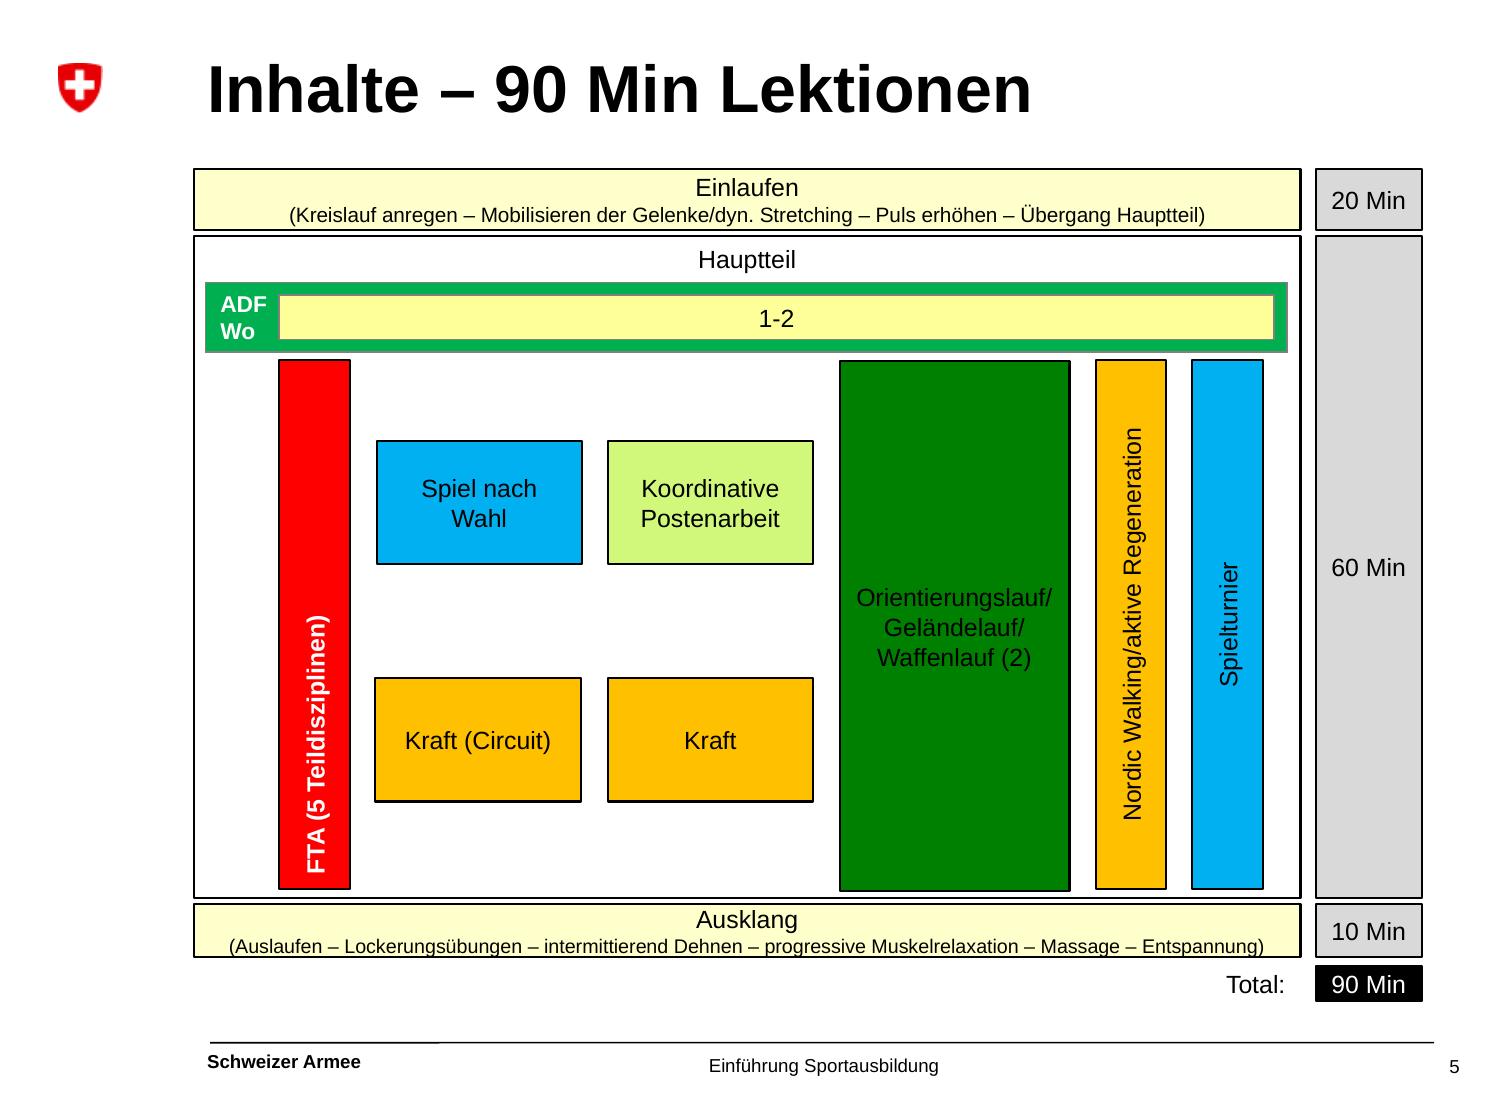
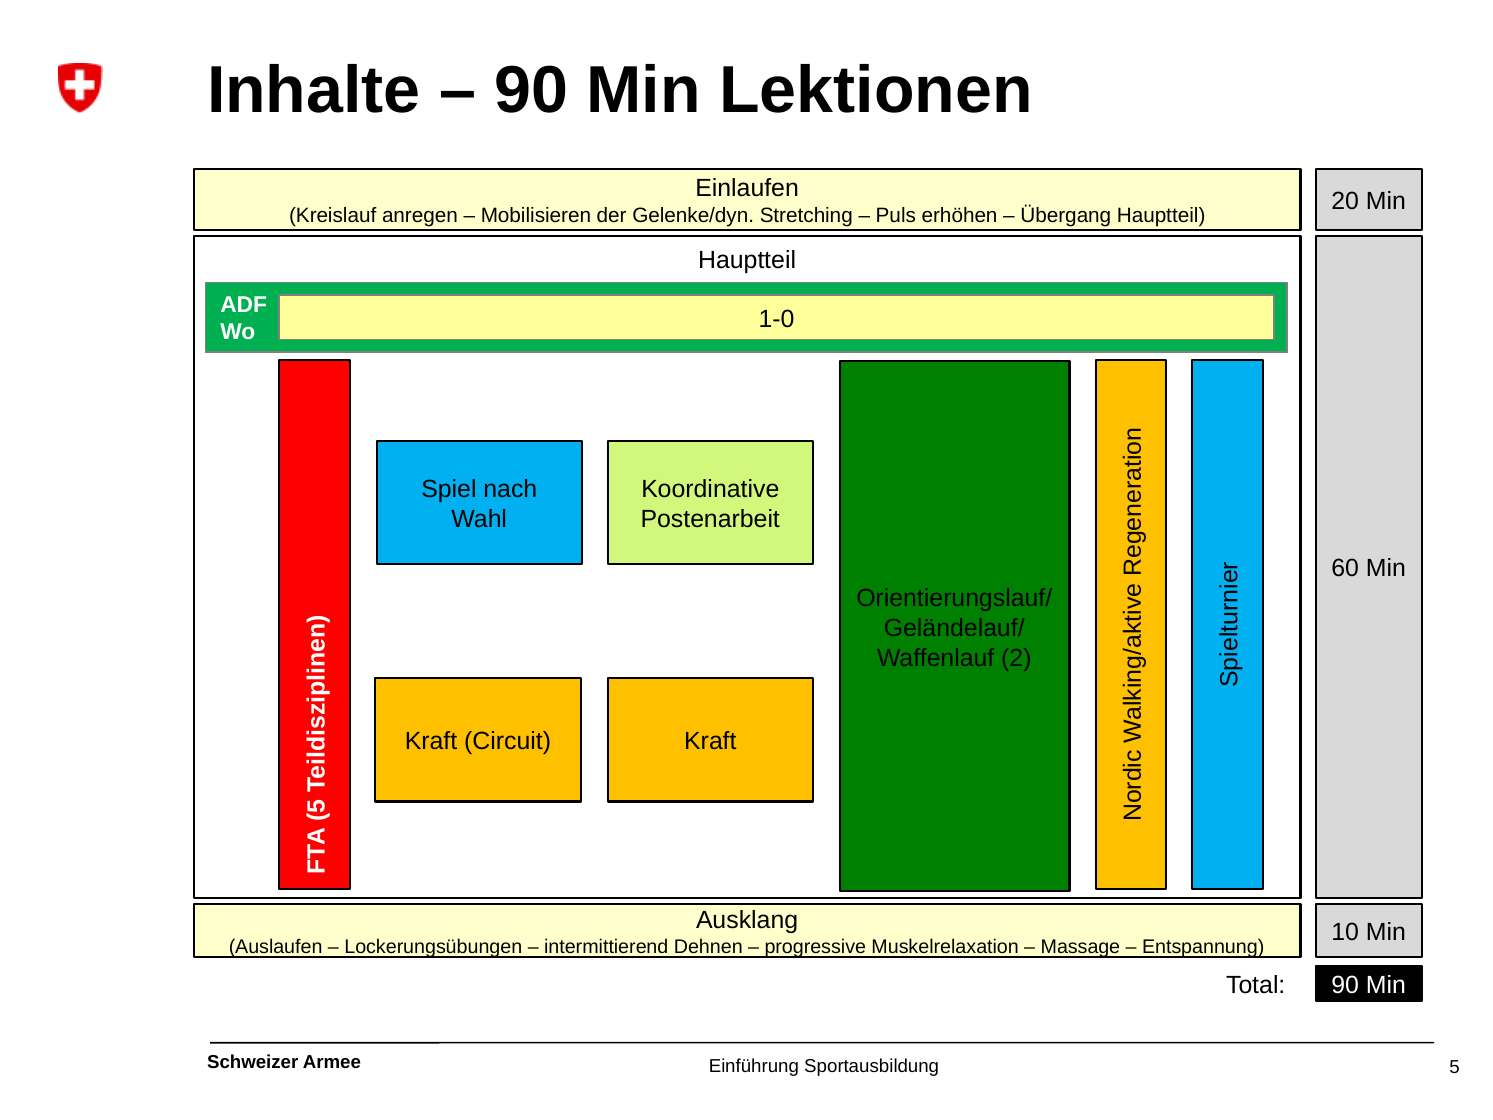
1-2: 1-2 -> 1-0
